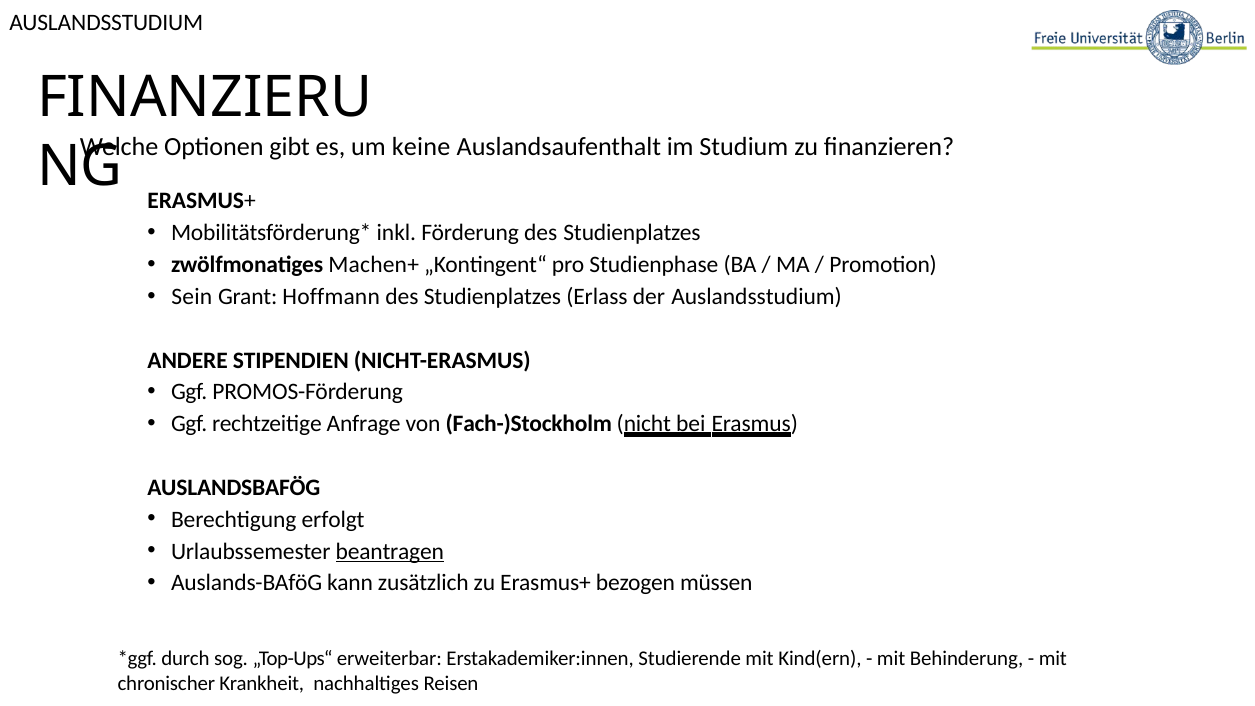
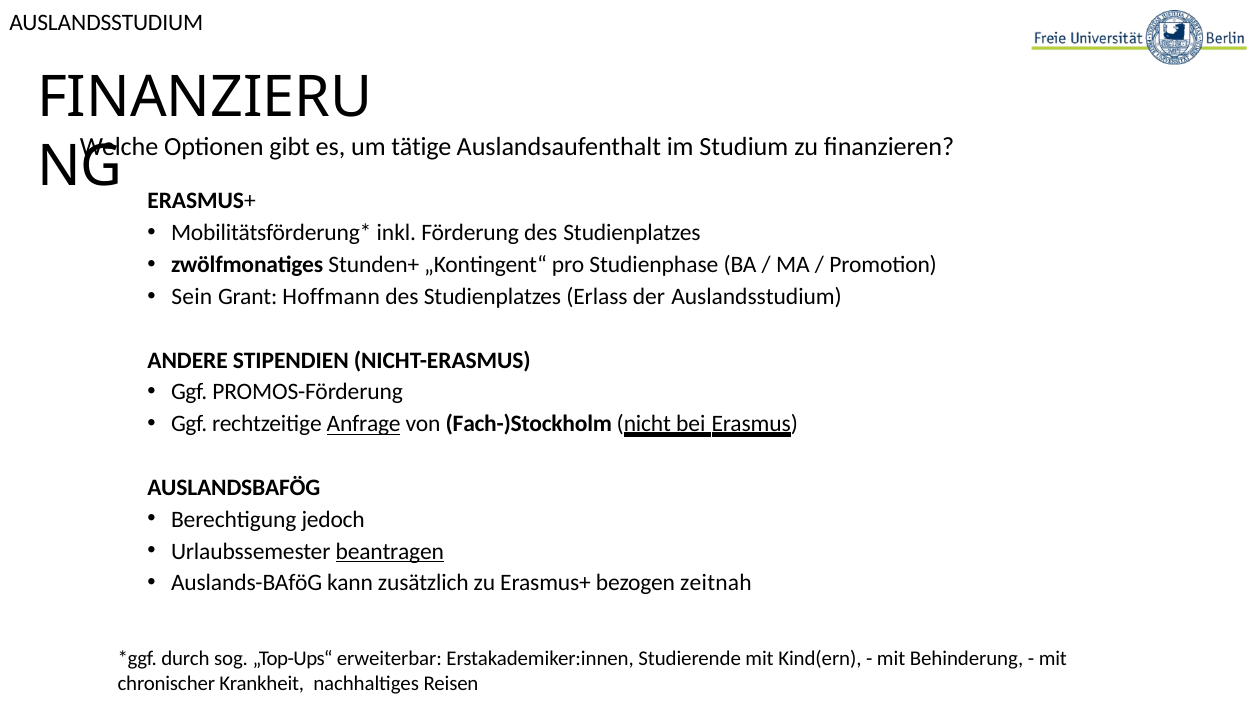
keine: keine -> tätige
Machen+: Machen+ -> Stunden+
Anfrage underline: none -> present
erfolgt: erfolgt -> jedoch
müssen: müssen -> zeitnah
